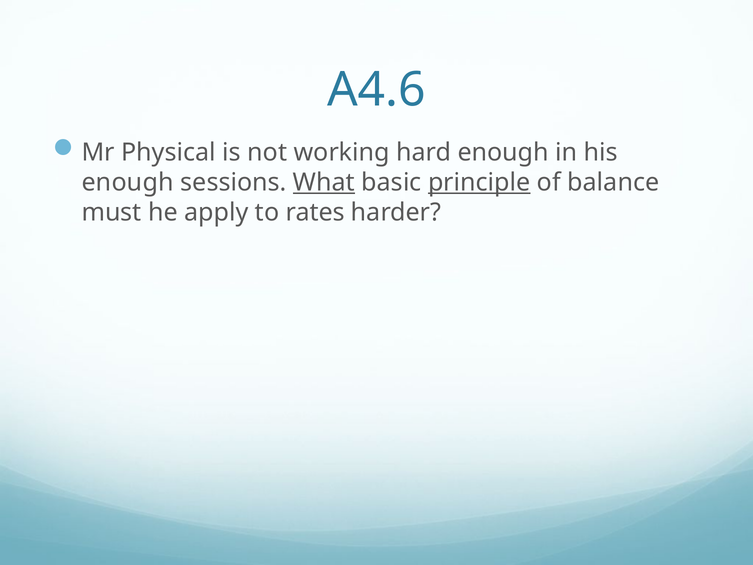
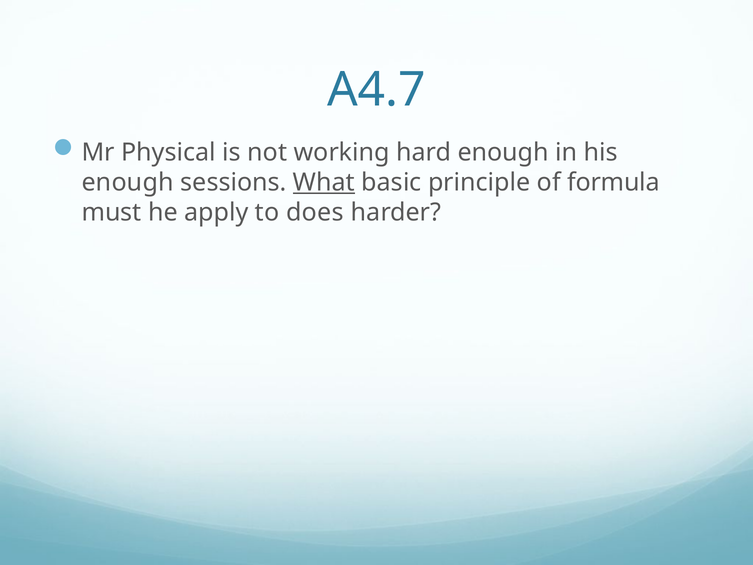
A4.6: A4.6 -> A4.7
principle underline: present -> none
balance: balance -> formula
rates: rates -> does
